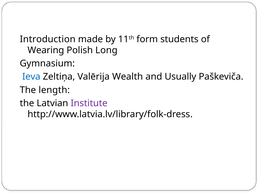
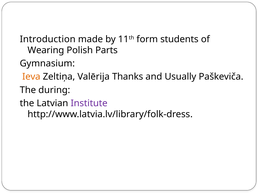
Long: Long -> Parts
Ieva colour: blue -> orange
Wealth: Wealth -> Thanks
length: length -> during
